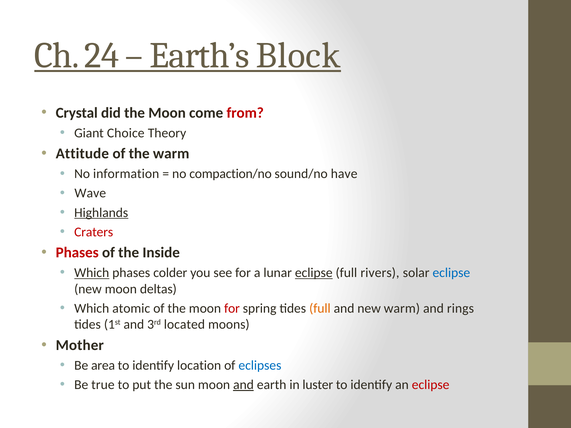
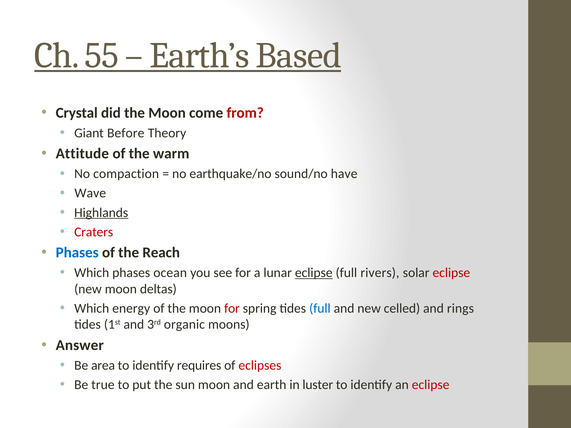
24: 24 -> 55
Block: Block -> Based
Choice: Choice -> Before
information: information -> compaction
compaction/no: compaction/no -> earthquake/no
Phases at (77, 253) colour: red -> blue
Inside: Inside -> Reach
Which at (92, 273) underline: present -> none
colder: colder -> ocean
eclipse at (451, 273) colour: blue -> red
atomic: atomic -> energy
full at (320, 308) colour: orange -> blue
new warm: warm -> celled
located: located -> organic
Mother: Mother -> Answer
location: location -> requires
eclipses colour: blue -> red
and at (243, 385) underline: present -> none
